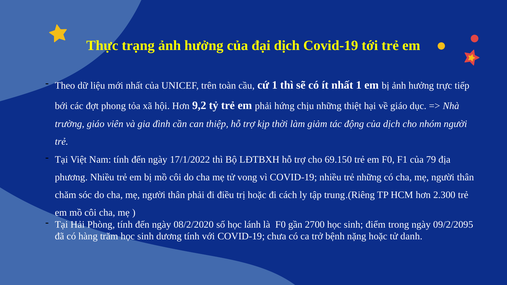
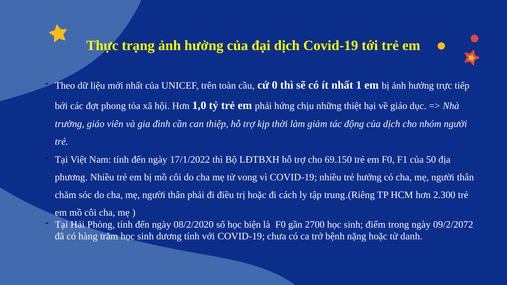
cứ 1: 1 -> 0
9,2: 9,2 -> 1,0
79: 79 -> 50
trẻ những: những -> hưởng
lánh: lánh -> biện
09/2/2095: 09/2/2095 -> 09/2/2072
